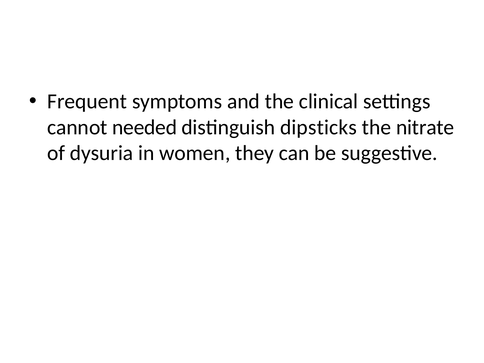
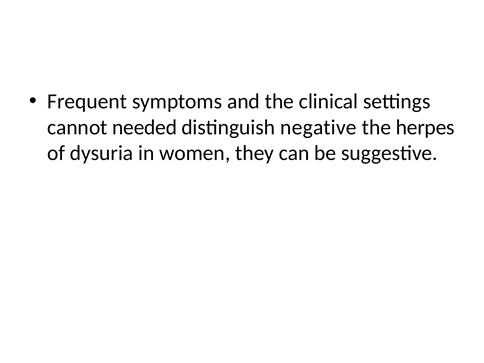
dipsticks: dipsticks -> negative
nitrate: nitrate -> herpes
